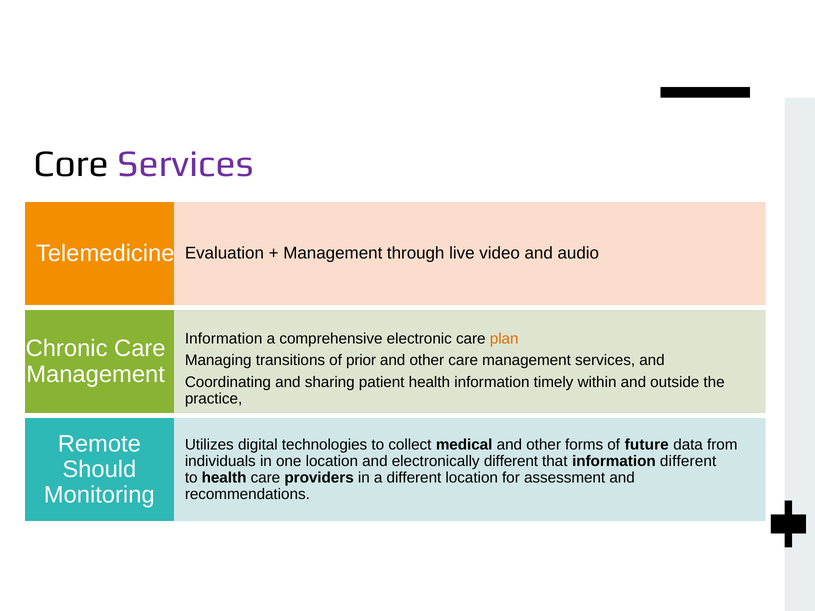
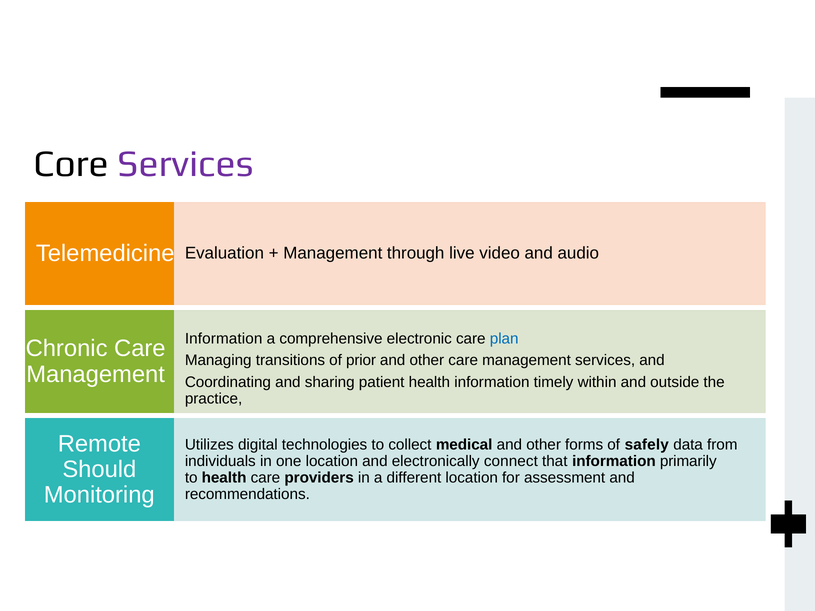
plan colour: orange -> blue
future: future -> safely
electronically different: different -> connect
information different: different -> primarily
